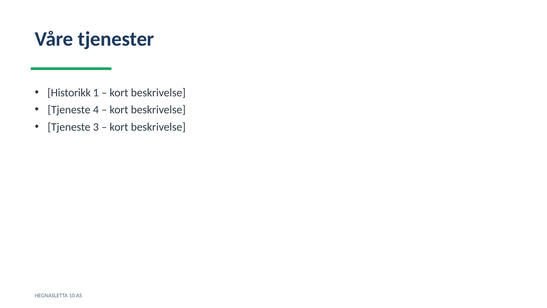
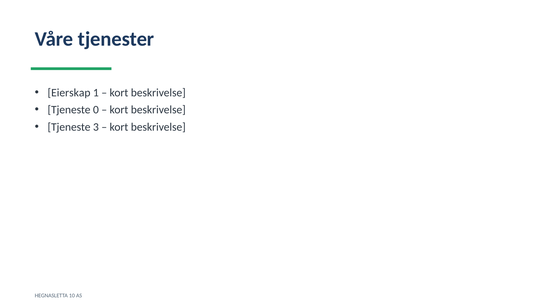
Historikk: Historikk -> Eierskap
4: 4 -> 0
